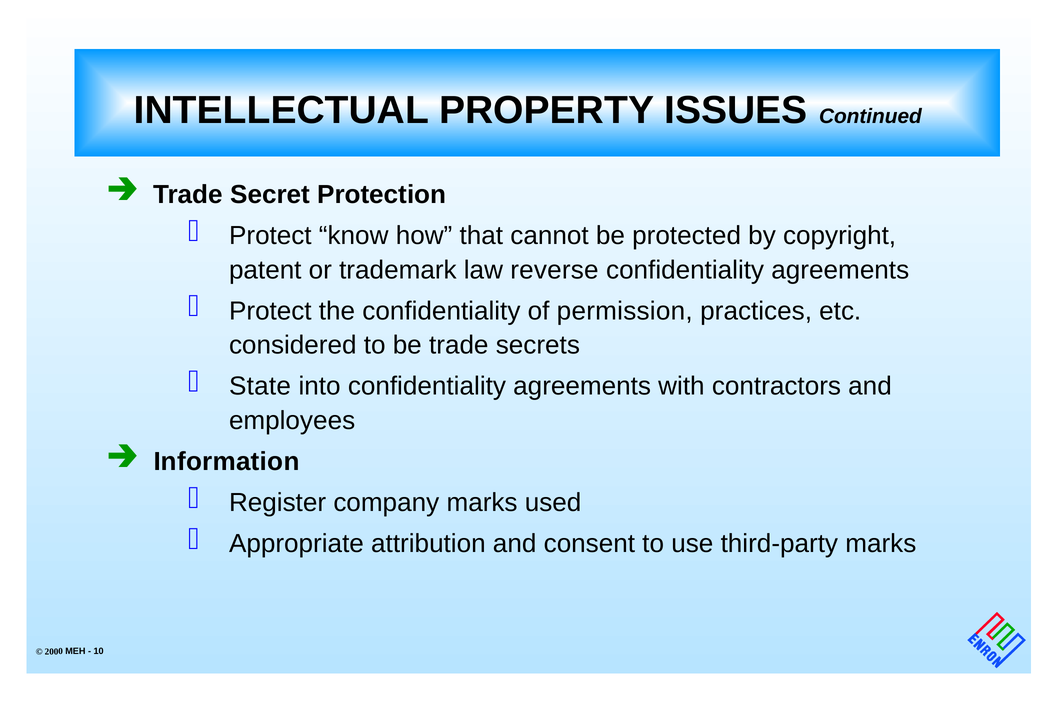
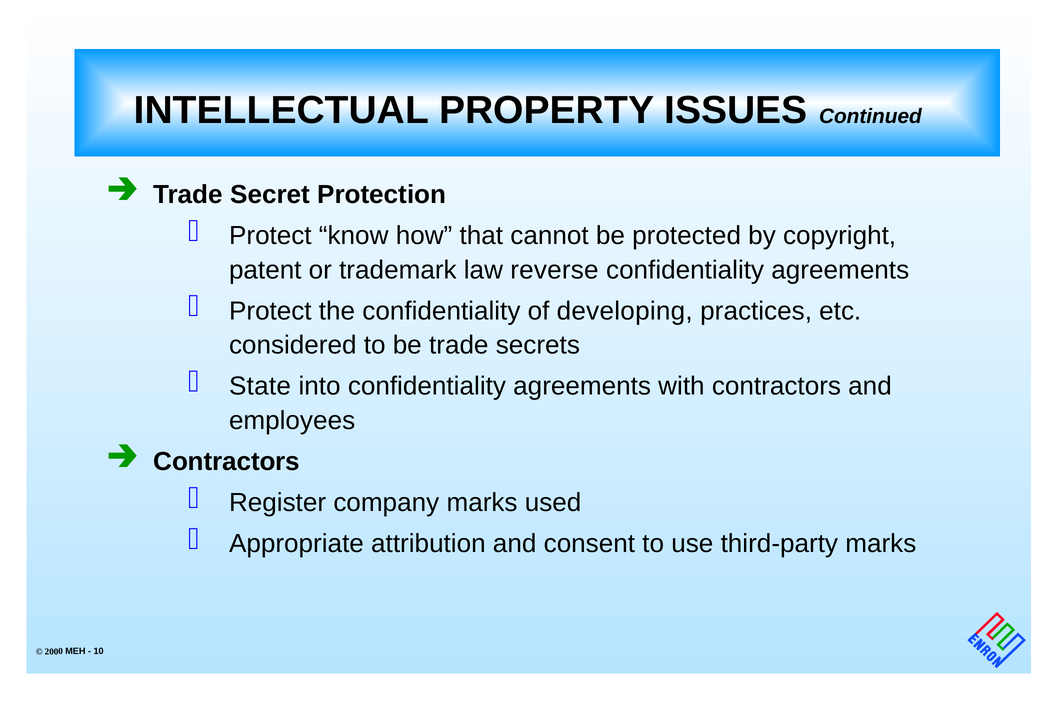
permission: permission -> developing
Information at (226, 462): Information -> Contractors
